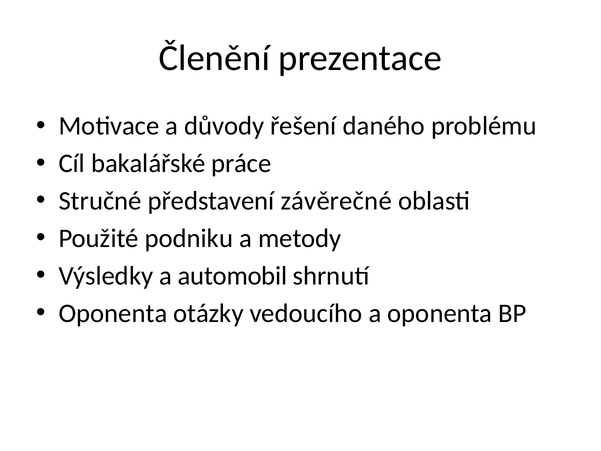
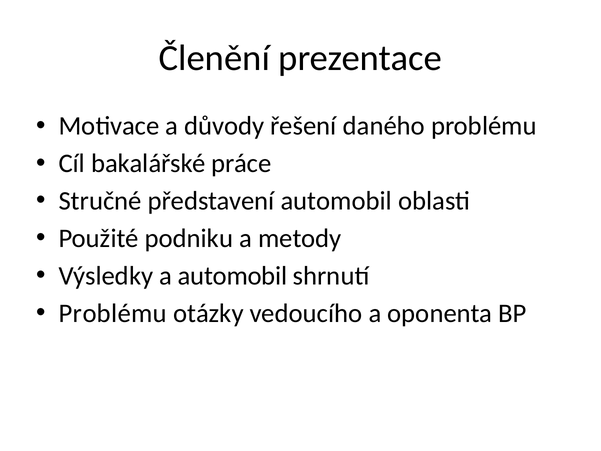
představení závěrečné: závěrečné -> automobil
Oponenta at (113, 313): Oponenta -> Problému
